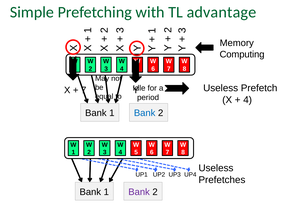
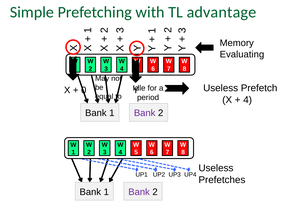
Computing: Computing -> Evaluating
7 at (84, 90): 7 -> 0
Bank at (145, 113) colour: blue -> purple
